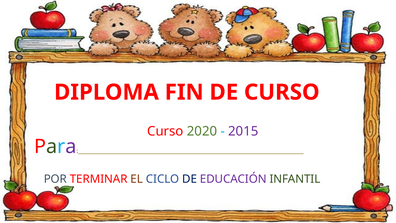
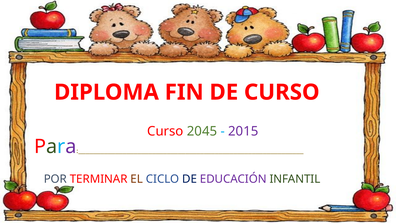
2020: 2020 -> 2045
